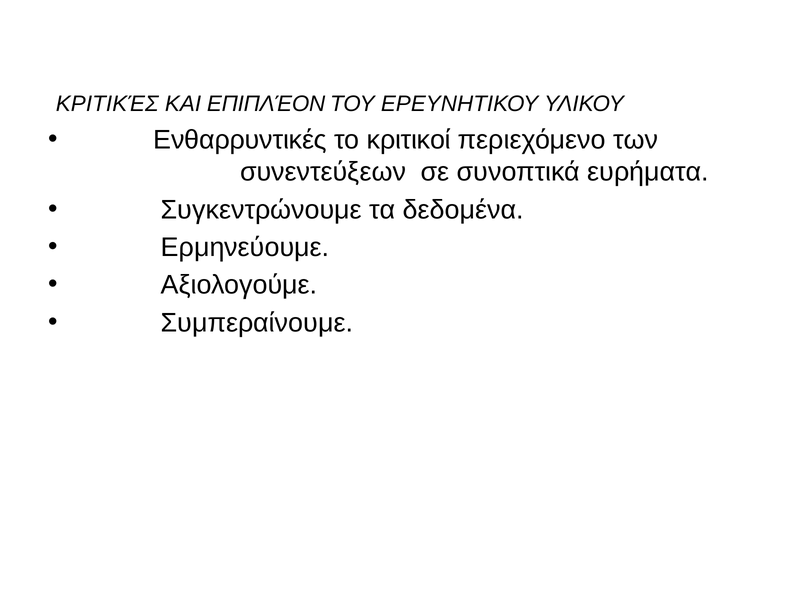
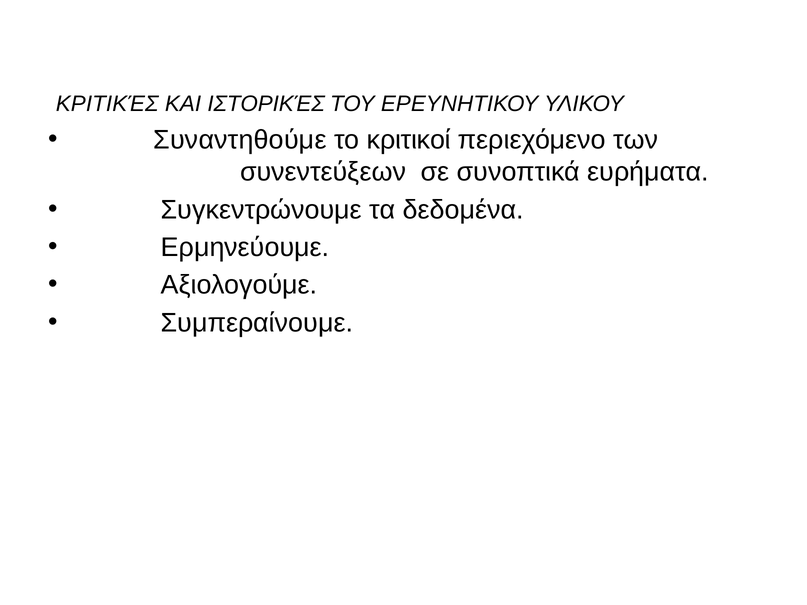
ΕΠΙΠΛΈΟΝ: ΕΠΙΠΛΈΟΝ -> ΙΣΤΟΡΙΚΈΣ
Ενθαρρυντικές: Ενθαρρυντικές -> Συναντηθούμε
